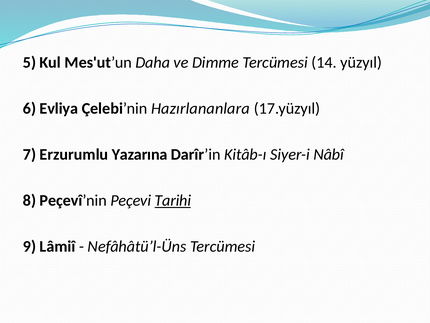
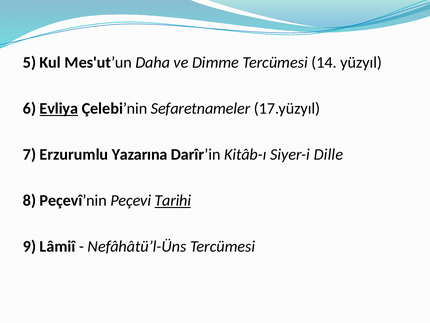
Evliya underline: none -> present
Hazırlananlara: Hazırlananlara -> Sefaretnameler
Nâbî: Nâbî -> Dille
